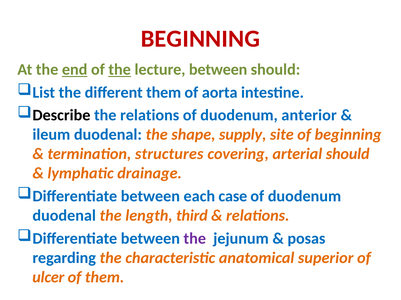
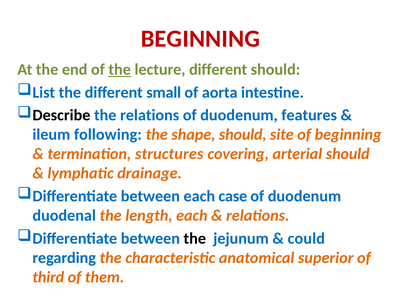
end underline: present -> none
lecture between: between -> different
different them: them -> small
anterior: anterior -> features
ileum duodenal: duodenal -> following
shape supply: supply -> should
length third: third -> each
the at (195, 239) colour: purple -> black
posas: posas -> could
ulcer: ulcer -> third
